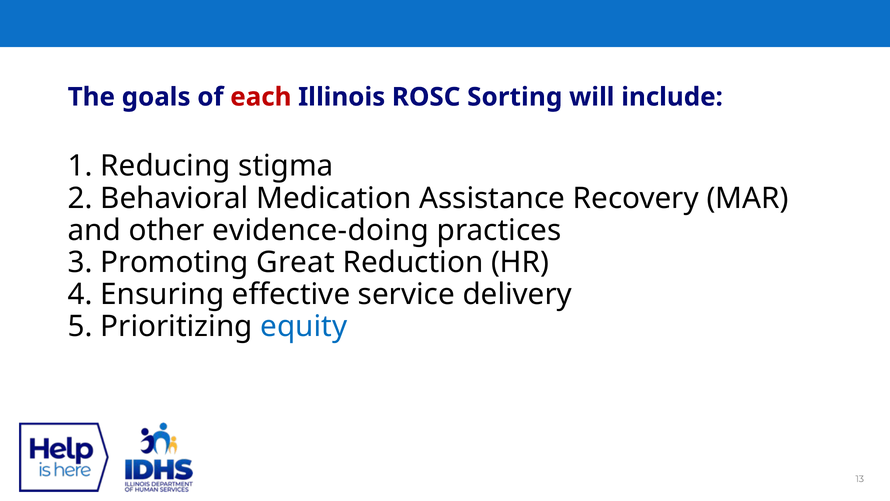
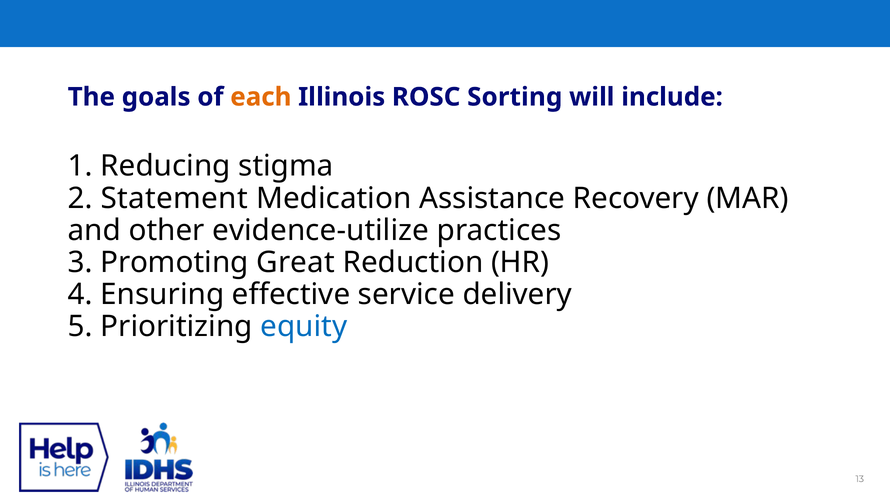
each colour: red -> orange
Behavioral: Behavioral -> Statement
evidence-doing: evidence-doing -> evidence-utilize
